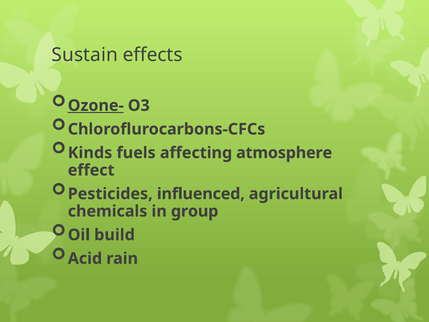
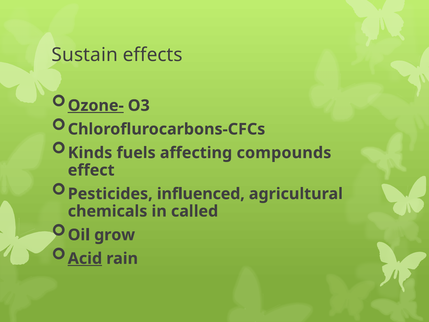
atmosphere: atmosphere -> compounds
group: group -> called
build: build -> grow
Acid underline: none -> present
